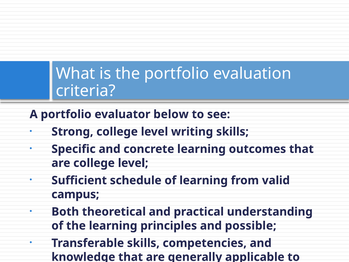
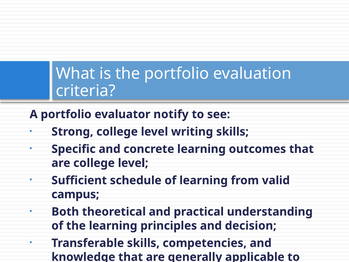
below: below -> notify
possible: possible -> decision
